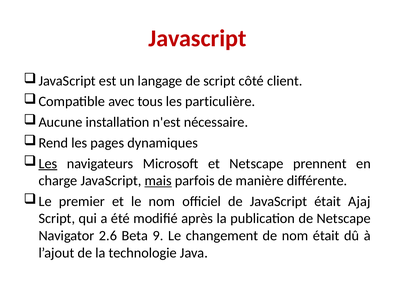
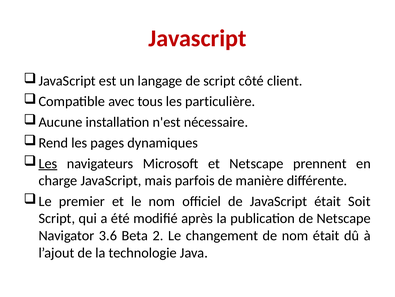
mais underline: present -> none
Ajaj: Ajaj -> Soit
2.6: 2.6 -> 3.6
9: 9 -> 2
